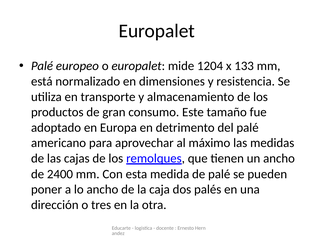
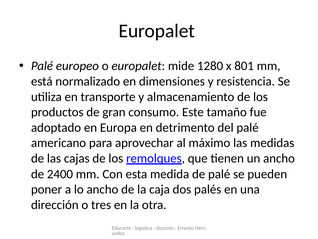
1204: 1204 -> 1280
133: 133 -> 801
